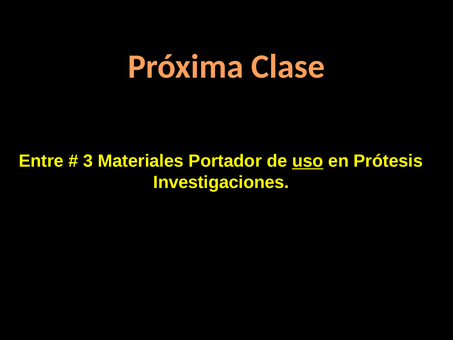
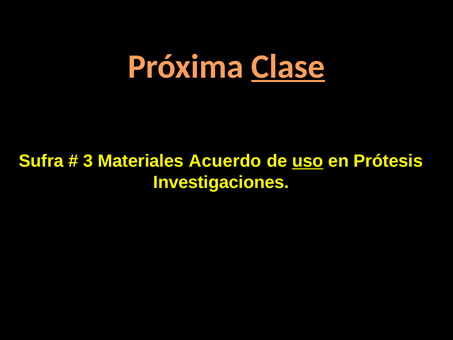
Clase underline: none -> present
Entre: Entre -> Sufra
Portador: Portador -> Acuerdo
